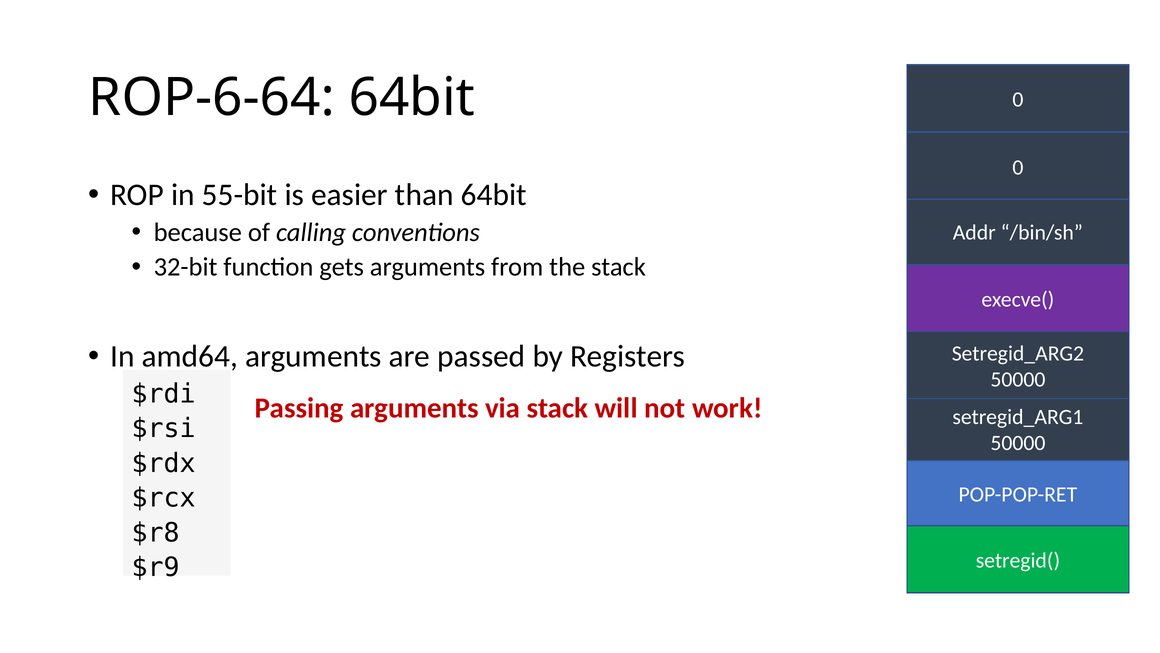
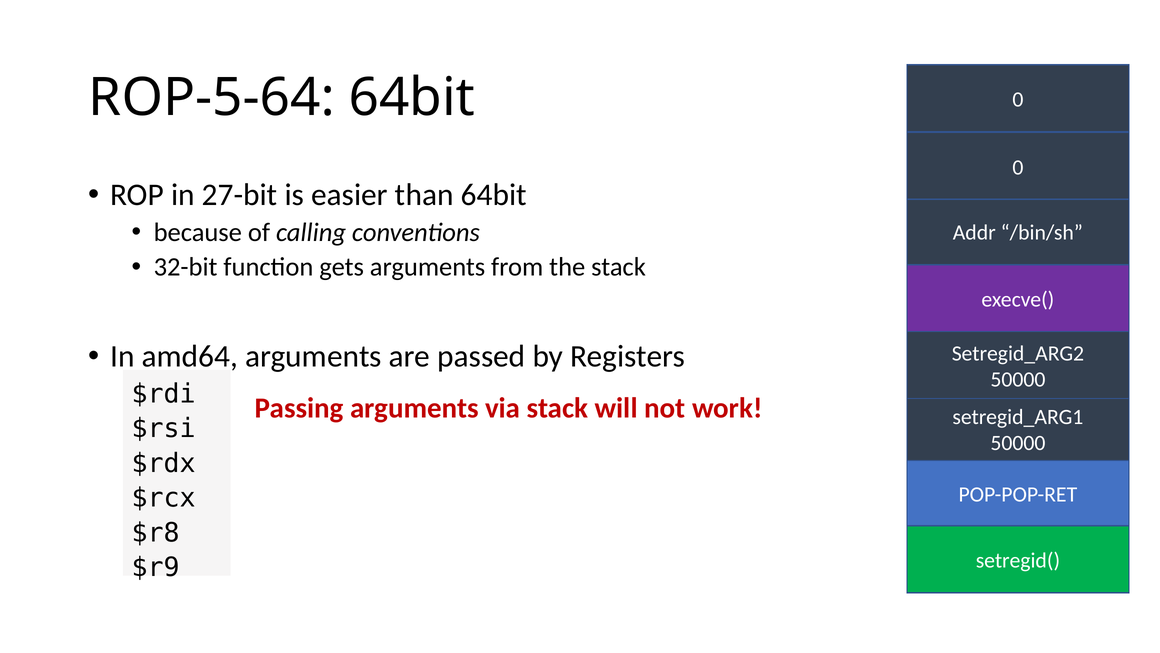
ROP-6-64: ROP-6-64 -> ROP-5-64
55-bit: 55-bit -> 27-bit
